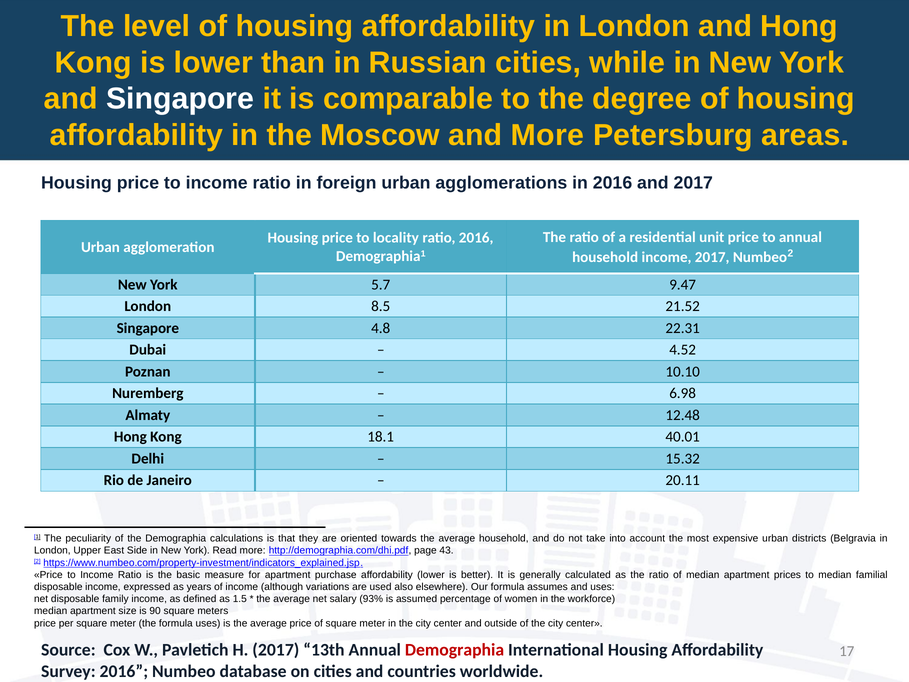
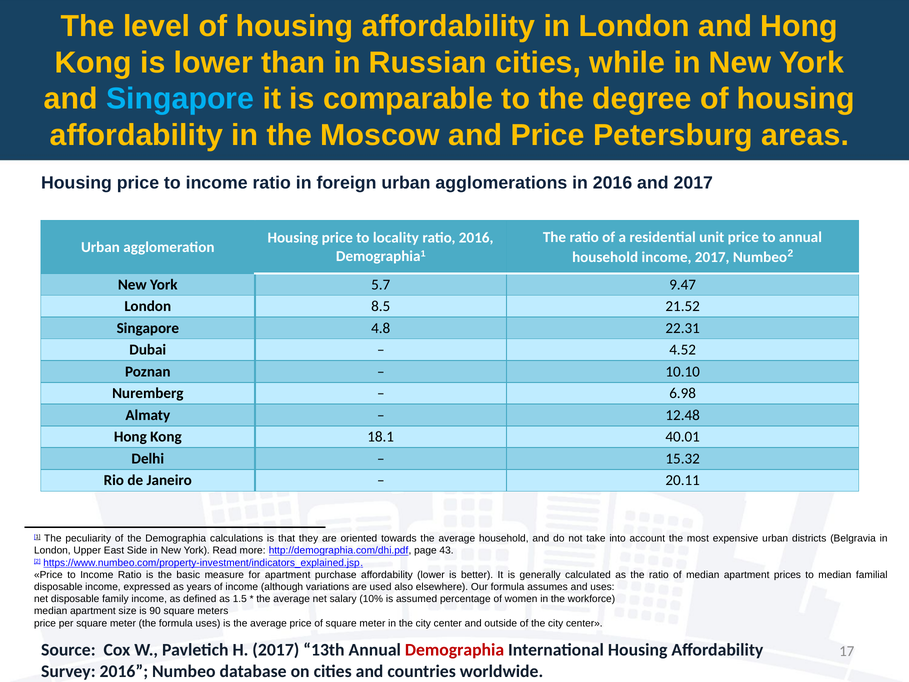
Singapore at (180, 99) colour: white -> light blue
and More: More -> Price
93%: 93% -> 10%
